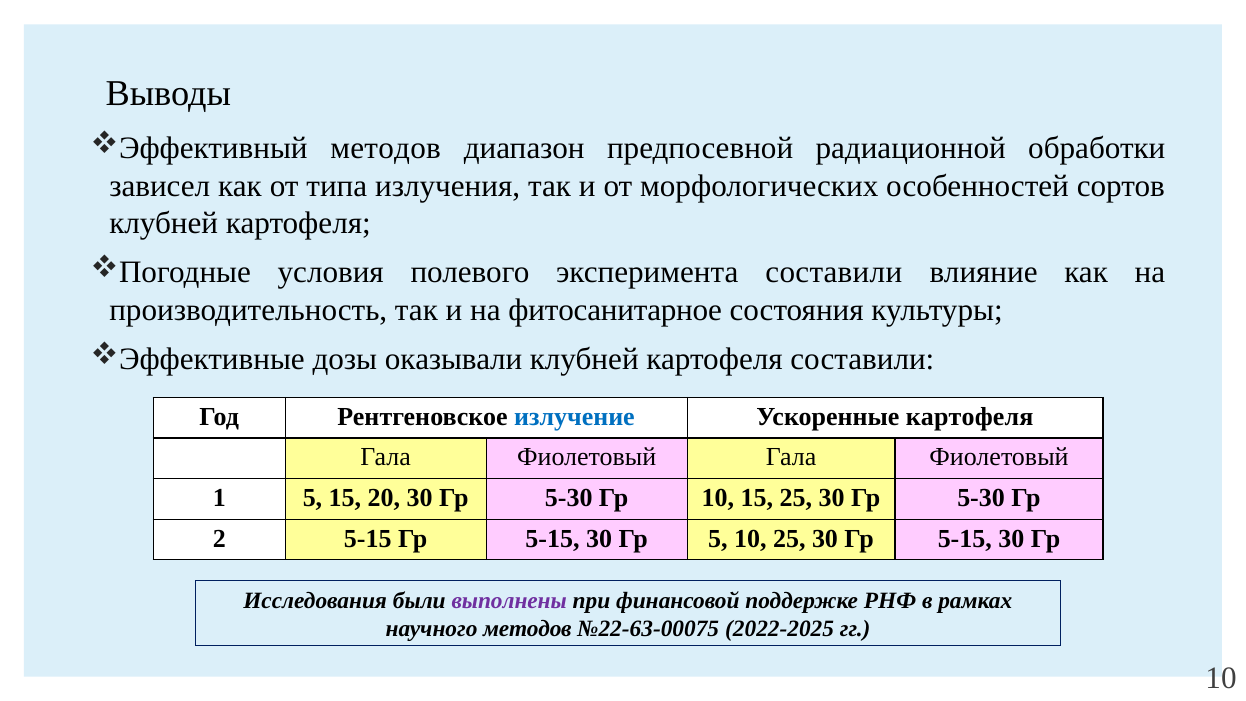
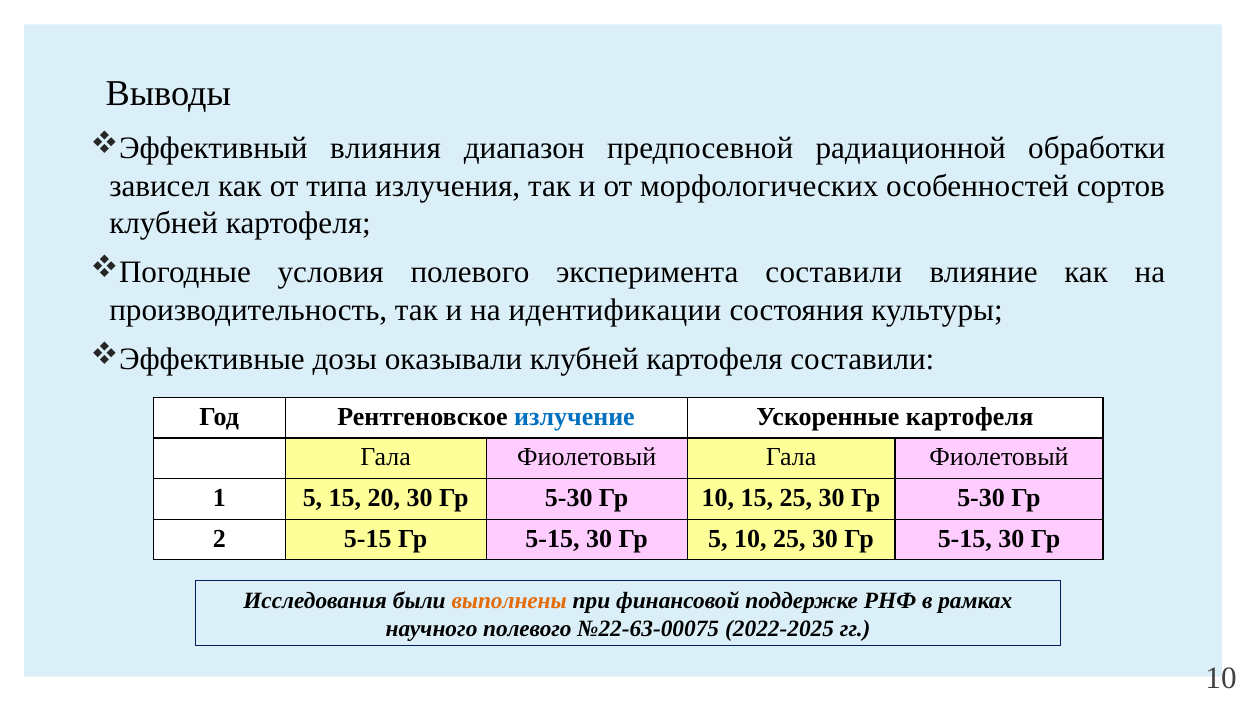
методов at (386, 149): методов -> влияния
фитосанитарное: фитосанитарное -> идентификации
выполнены colour: purple -> orange
научного методов: методов -> полевого
